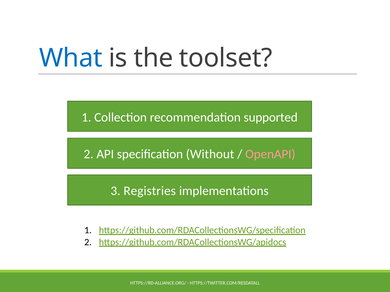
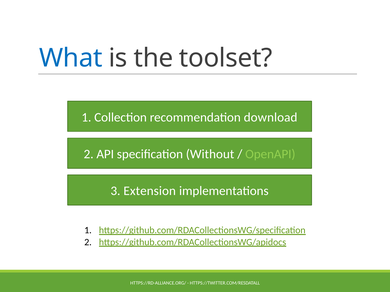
supported: supported -> download
OpenAPI colour: pink -> light green
Registries: Registries -> Extension
